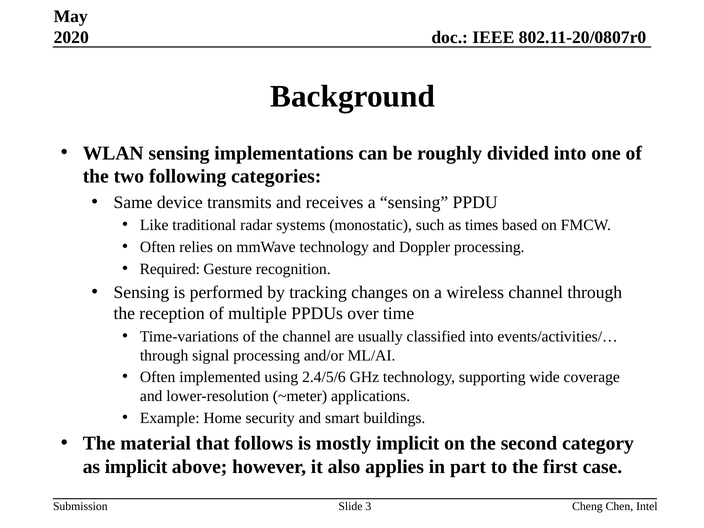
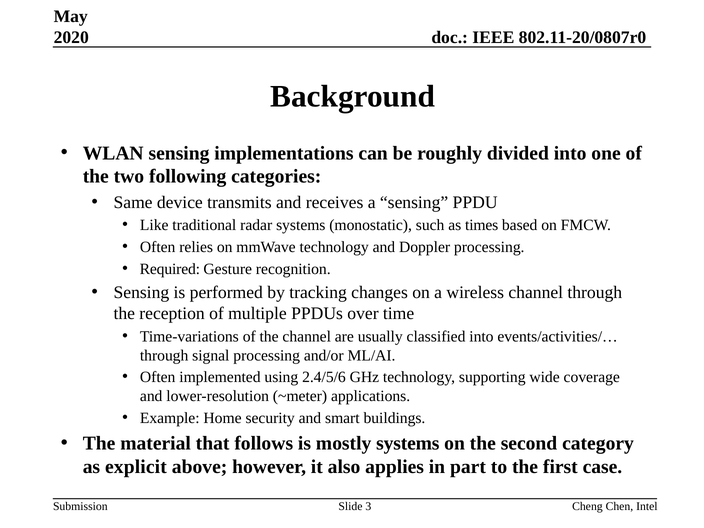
mostly implicit: implicit -> systems
as implicit: implicit -> explicit
